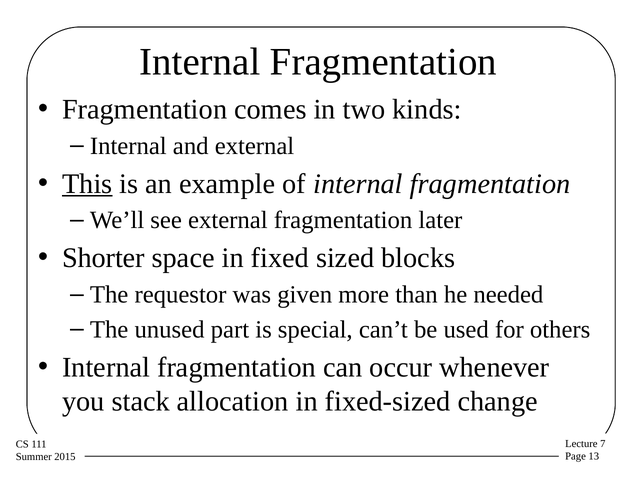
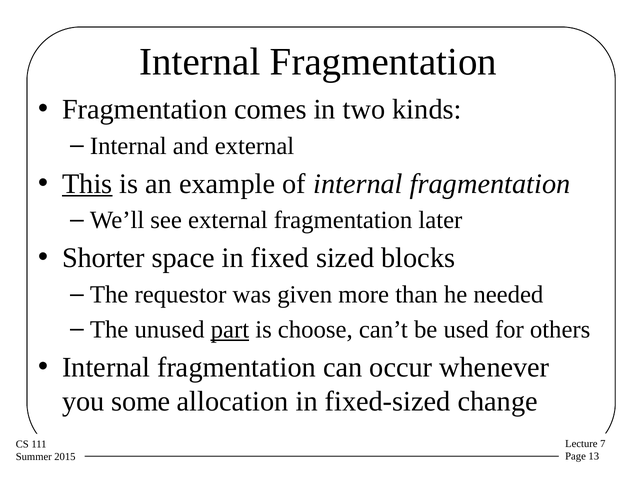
part underline: none -> present
special: special -> choose
stack: stack -> some
